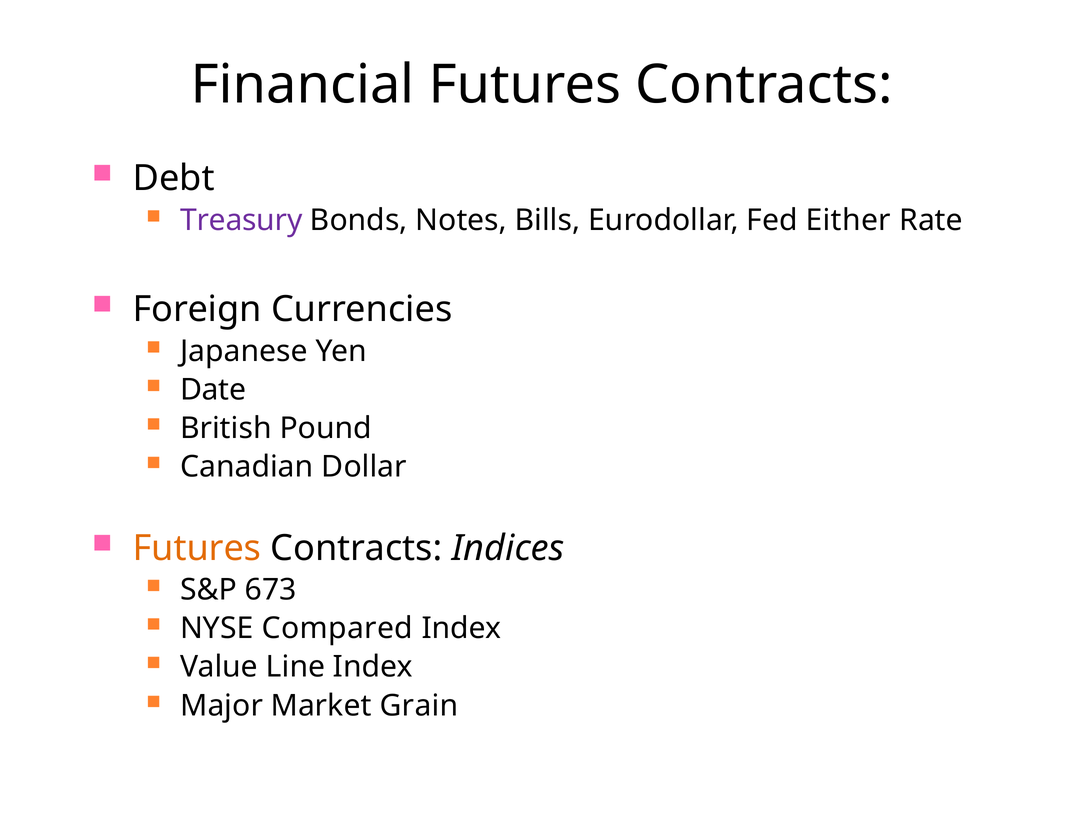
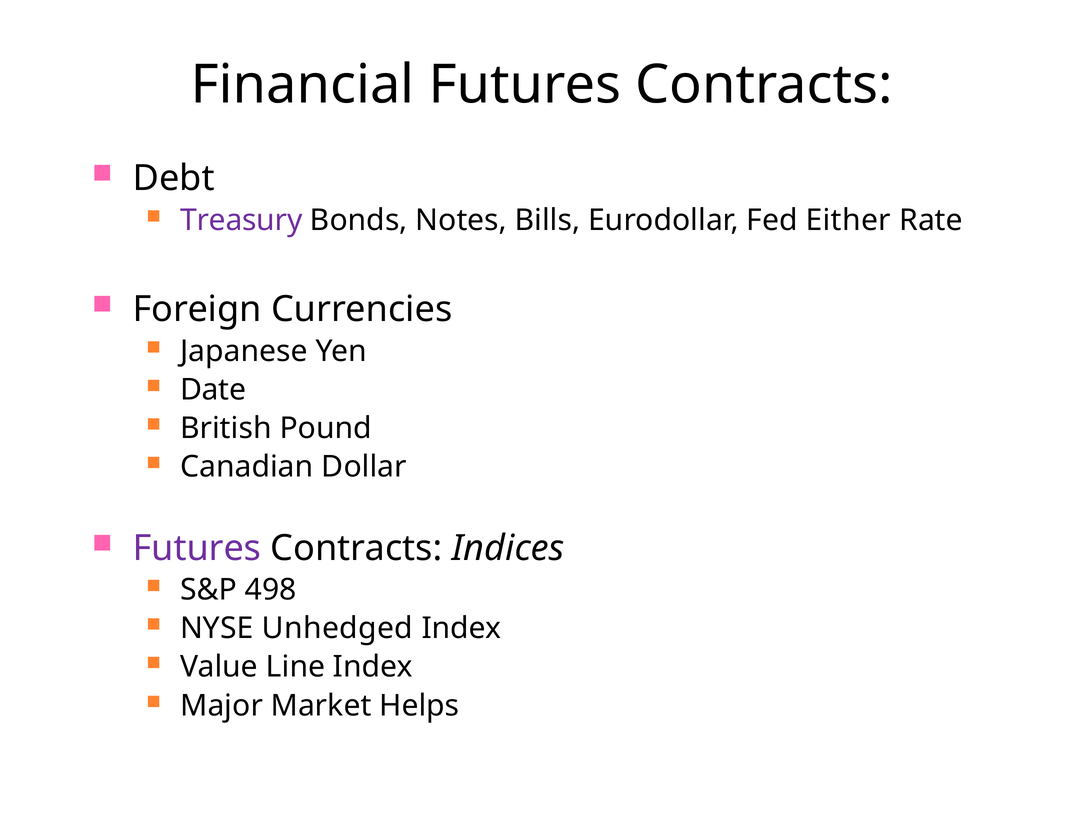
Futures at (197, 548) colour: orange -> purple
673: 673 -> 498
Compared: Compared -> Unhedged
Grain: Grain -> Helps
